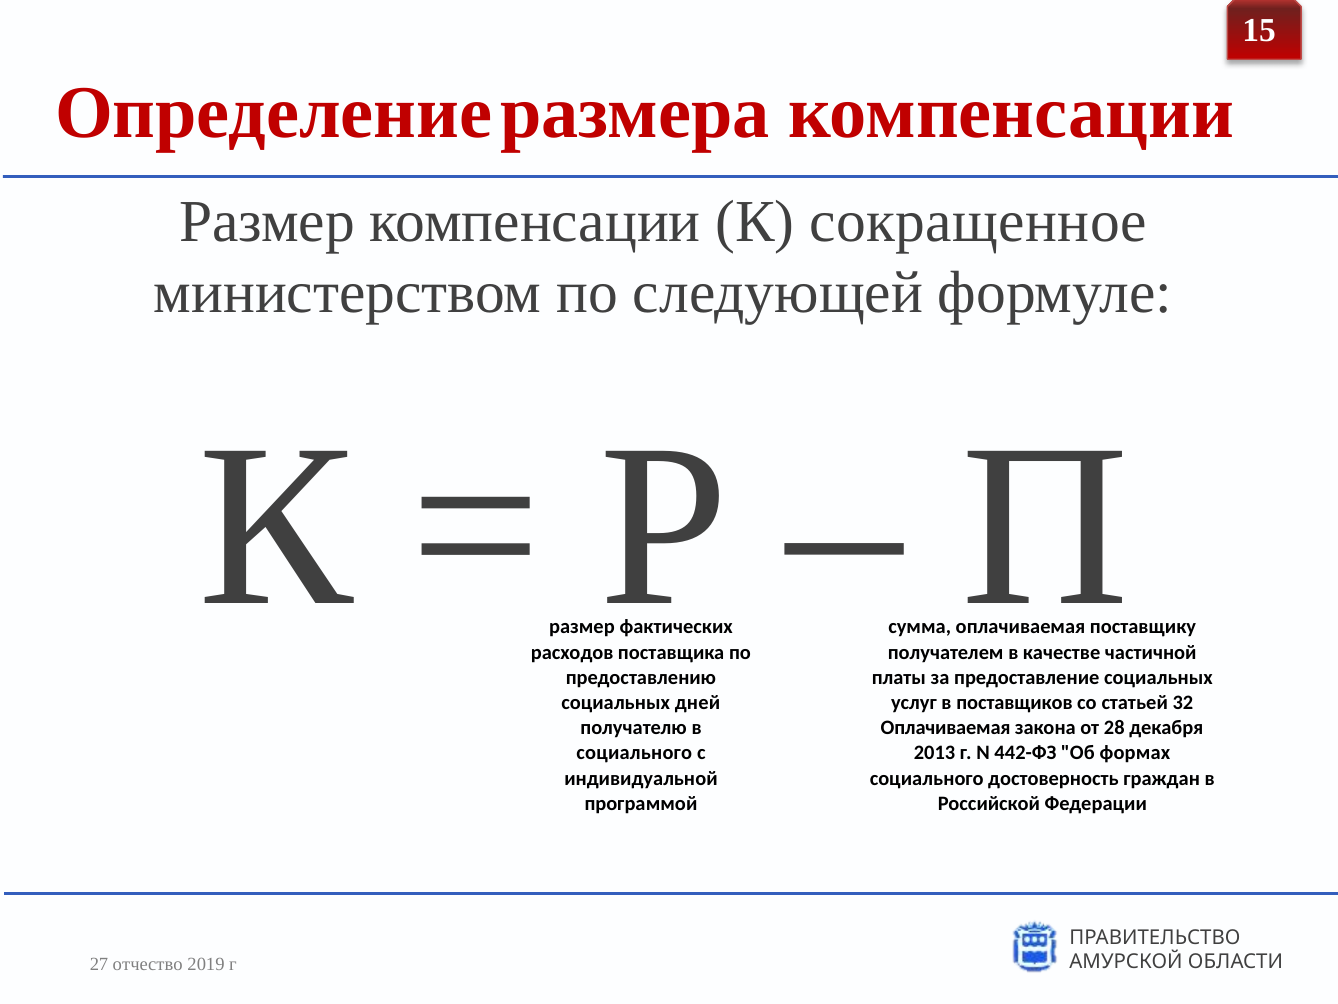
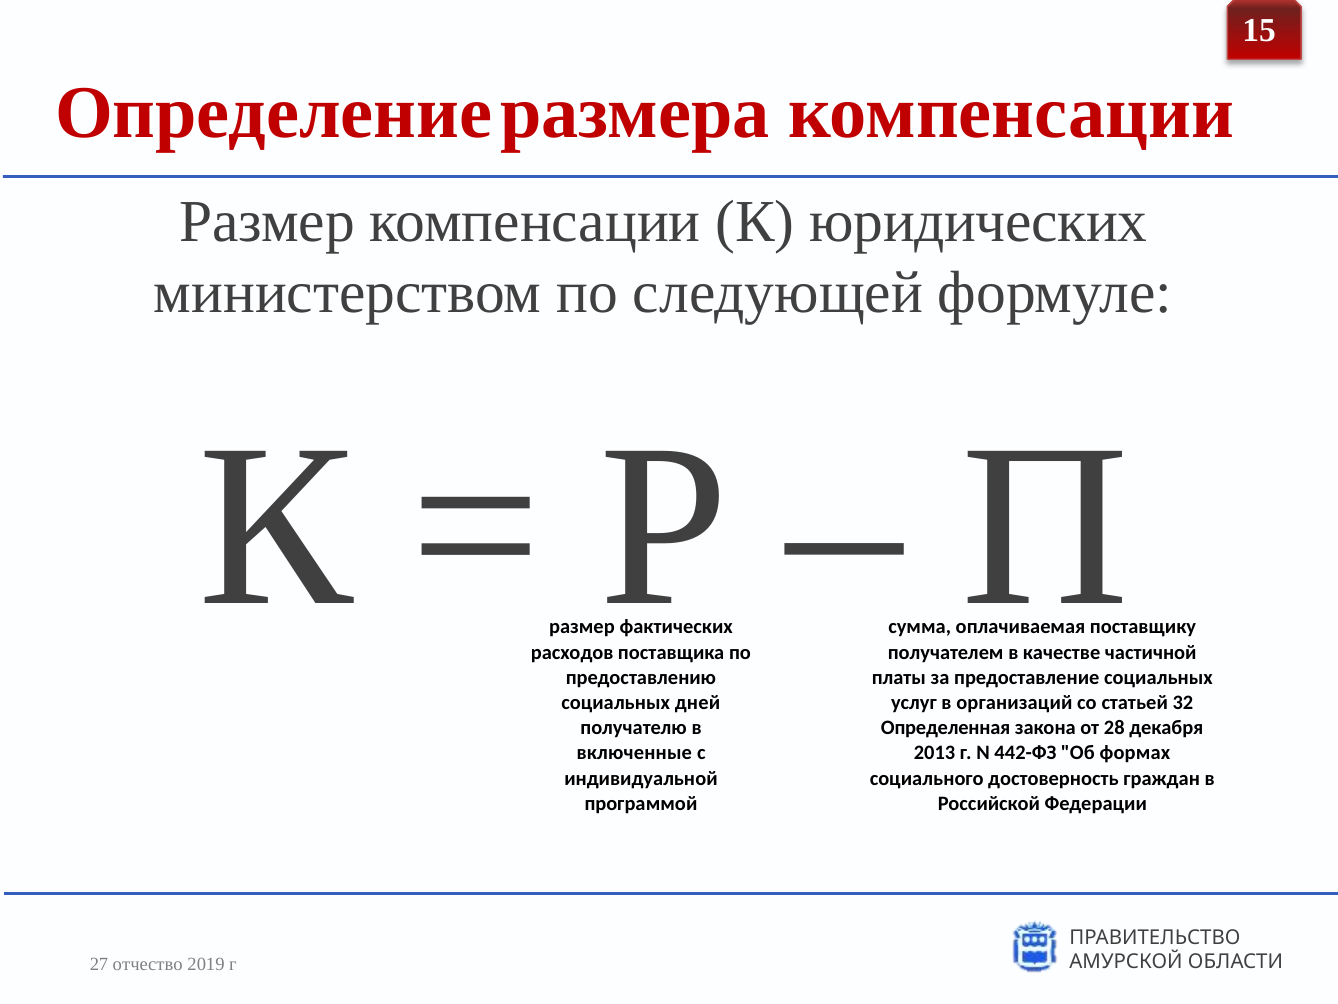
сокращенное: сокращенное -> юридических
поставщиков: поставщиков -> организаций
Оплачиваемая at (946, 728): Оплачиваемая -> Определенная
социального at (634, 753): социального -> включенные
